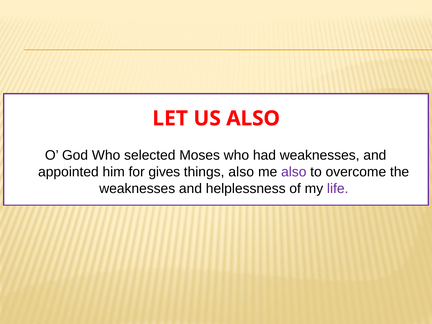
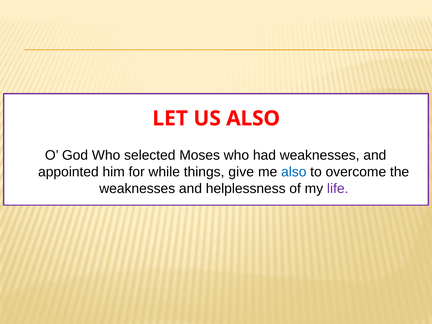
gives: gives -> while
things also: also -> give
also at (294, 172) colour: purple -> blue
